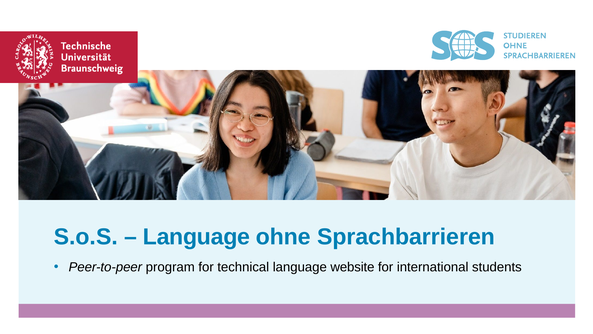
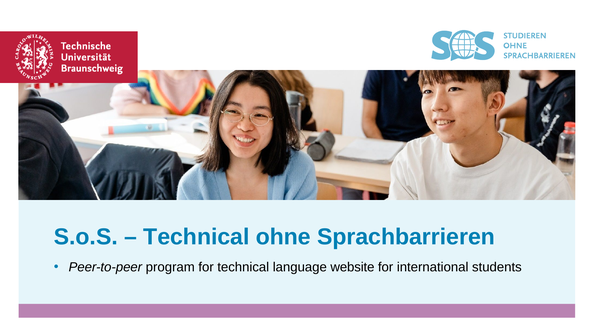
Language at (196, 236): Language -> Technical
